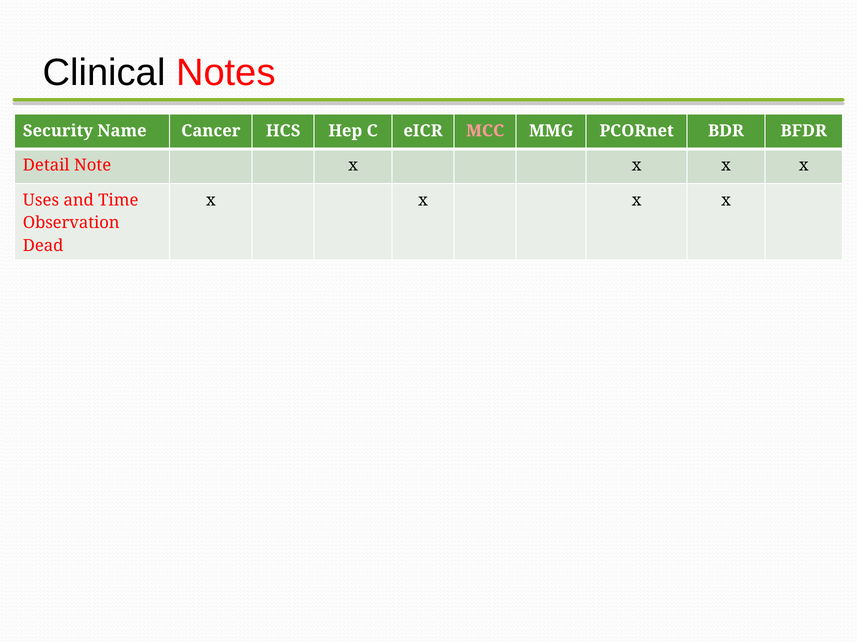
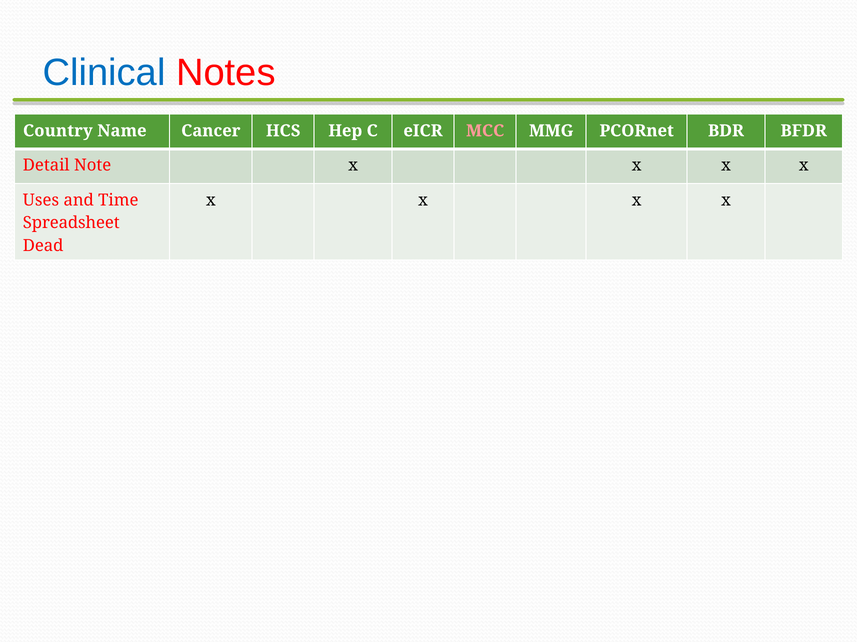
Clinical colour: black -> blue
Security: Security -> Country
Observation: Observation -> Spreadsheet
